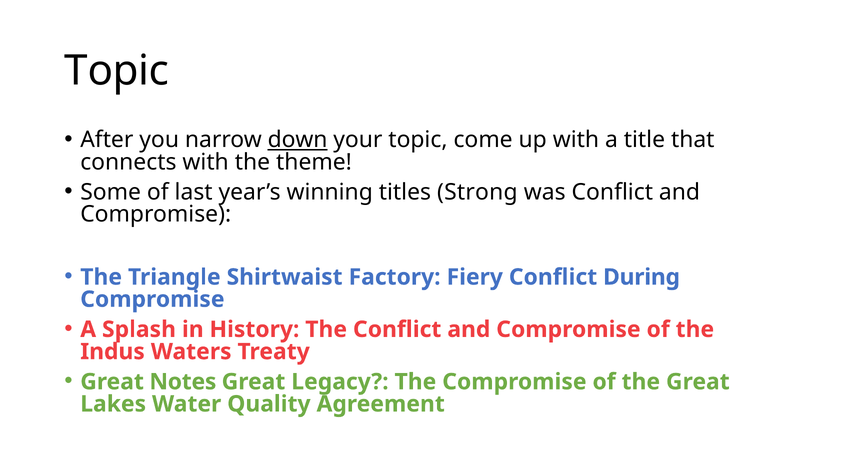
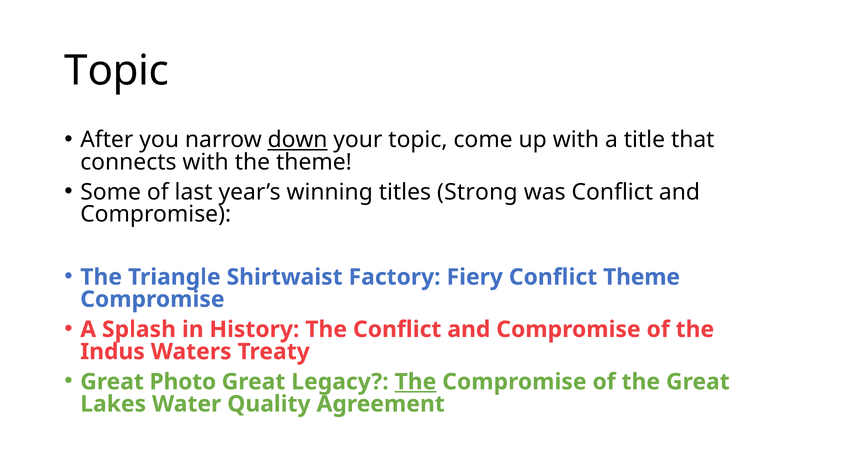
Conflict During: During -> Theme
Notes: Notes -> Photo
The at (415, 382) underline: none -> present
